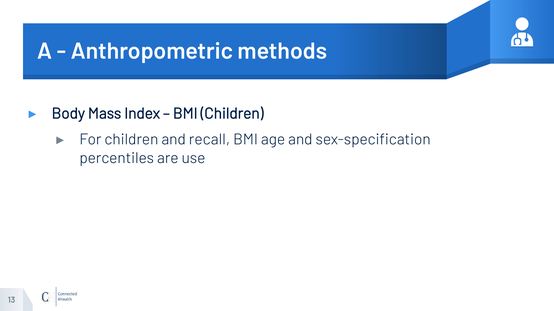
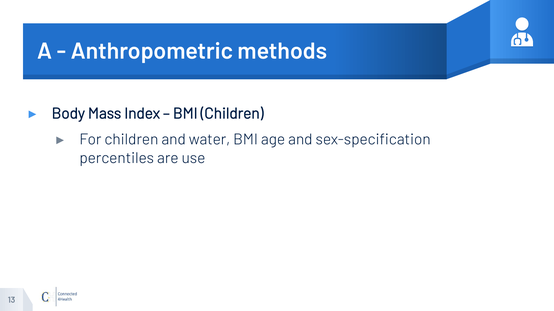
recall: recall -> water
